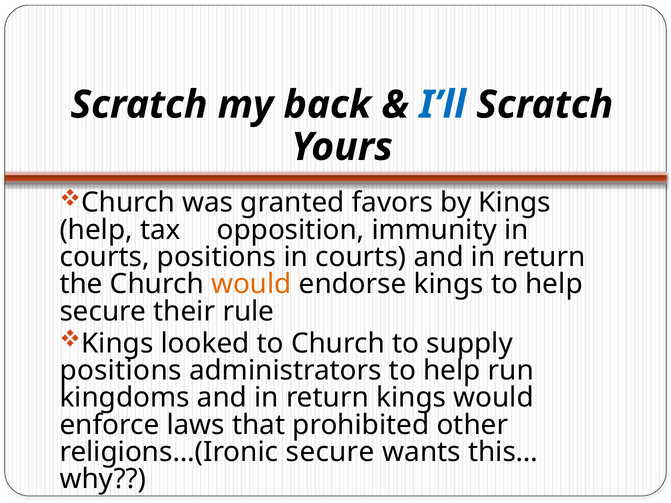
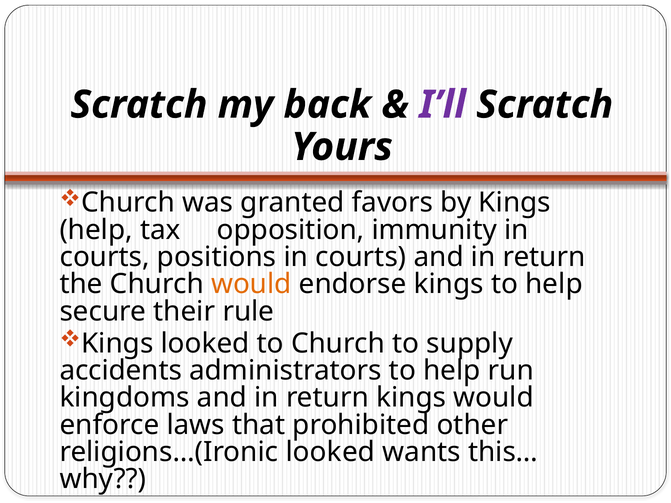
I’ll colour: blue -> purple
positions at (121, 371): positions -> accidents
religions…(Ironic secure: secure -> looked
